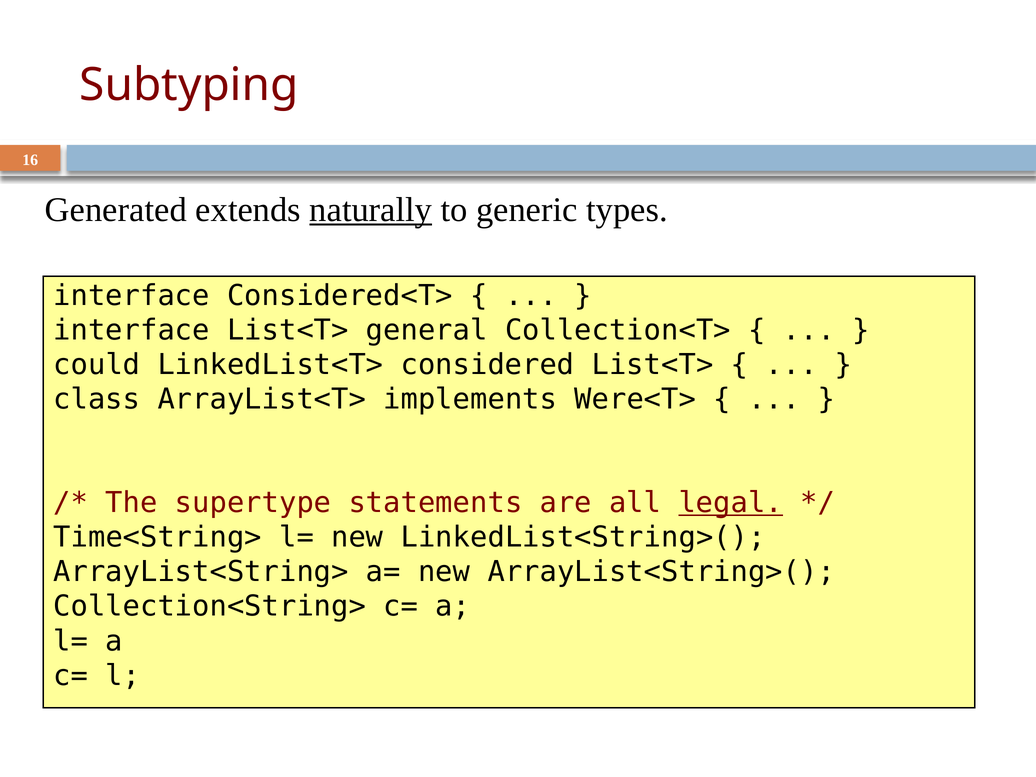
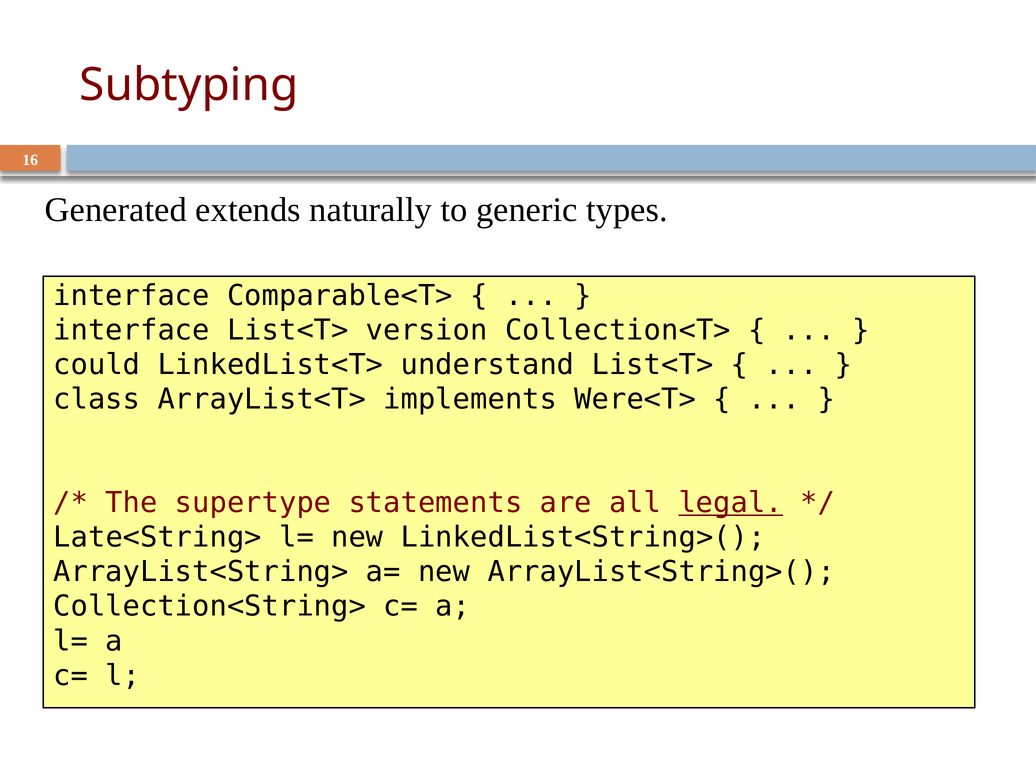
naturally underline: present -> none
Considered<T>: Considered<T> -> Comparable<T>
general: general -> version
considered: considered -> understand
Time<String>: Time<String> -> Late<String>
